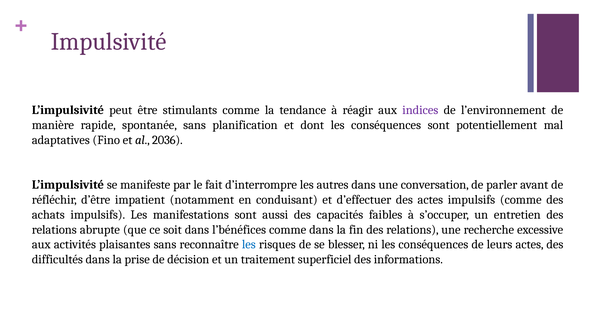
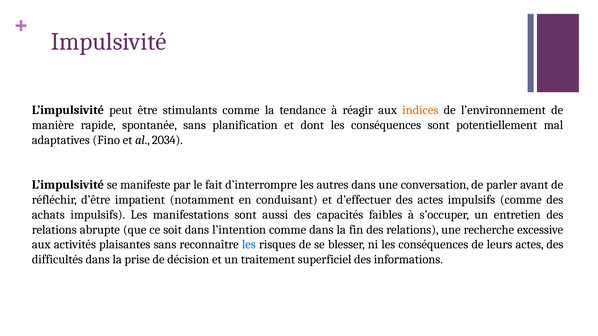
indices colour: purple -> orange
2036: 2036 -> 2034
l’bénéfices: l’bénéfices -> l’intention
